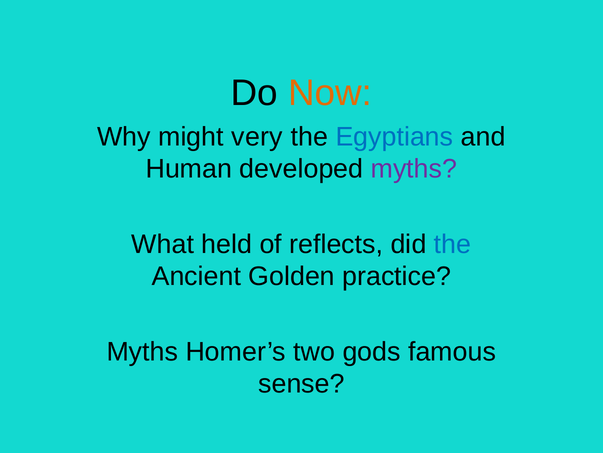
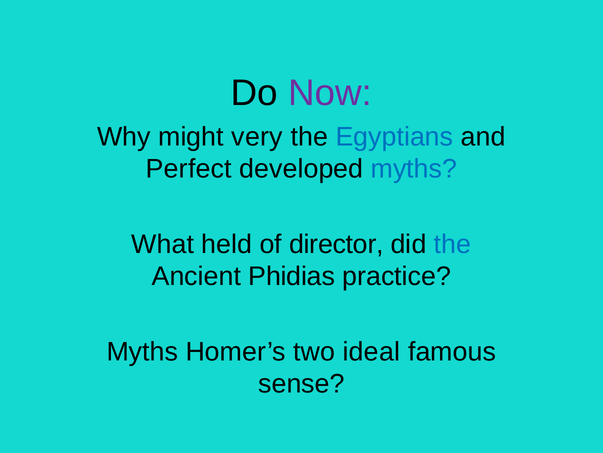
Now colour: orange -> purple
Human: Human -> Perfect
myths at (414, 169) colour: purple -> blue
reflects: reflects -> director
Golden: Golden -> Phidias
gods: gods -> ideal
